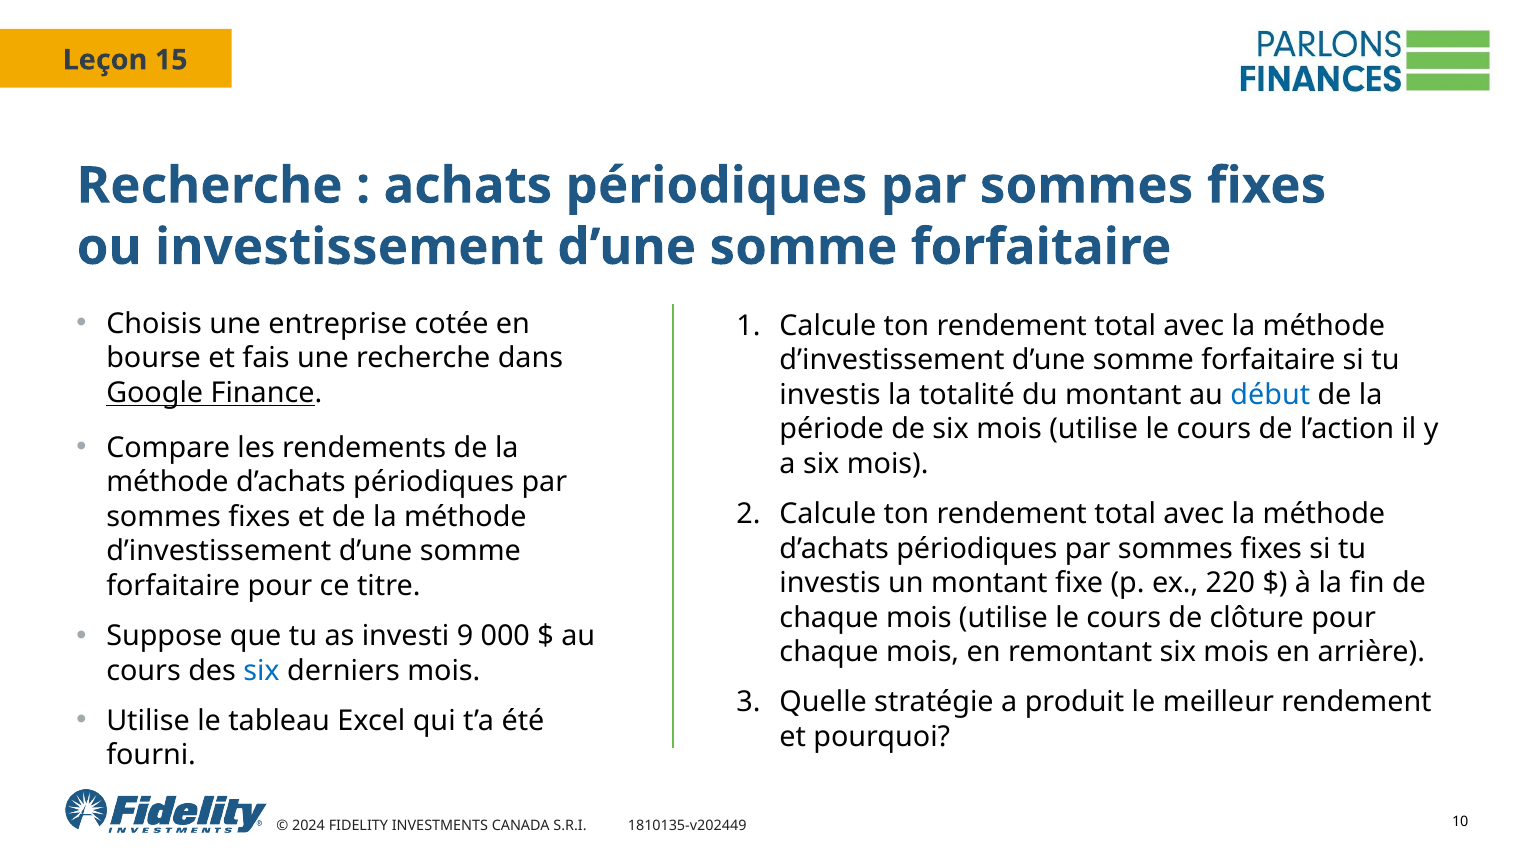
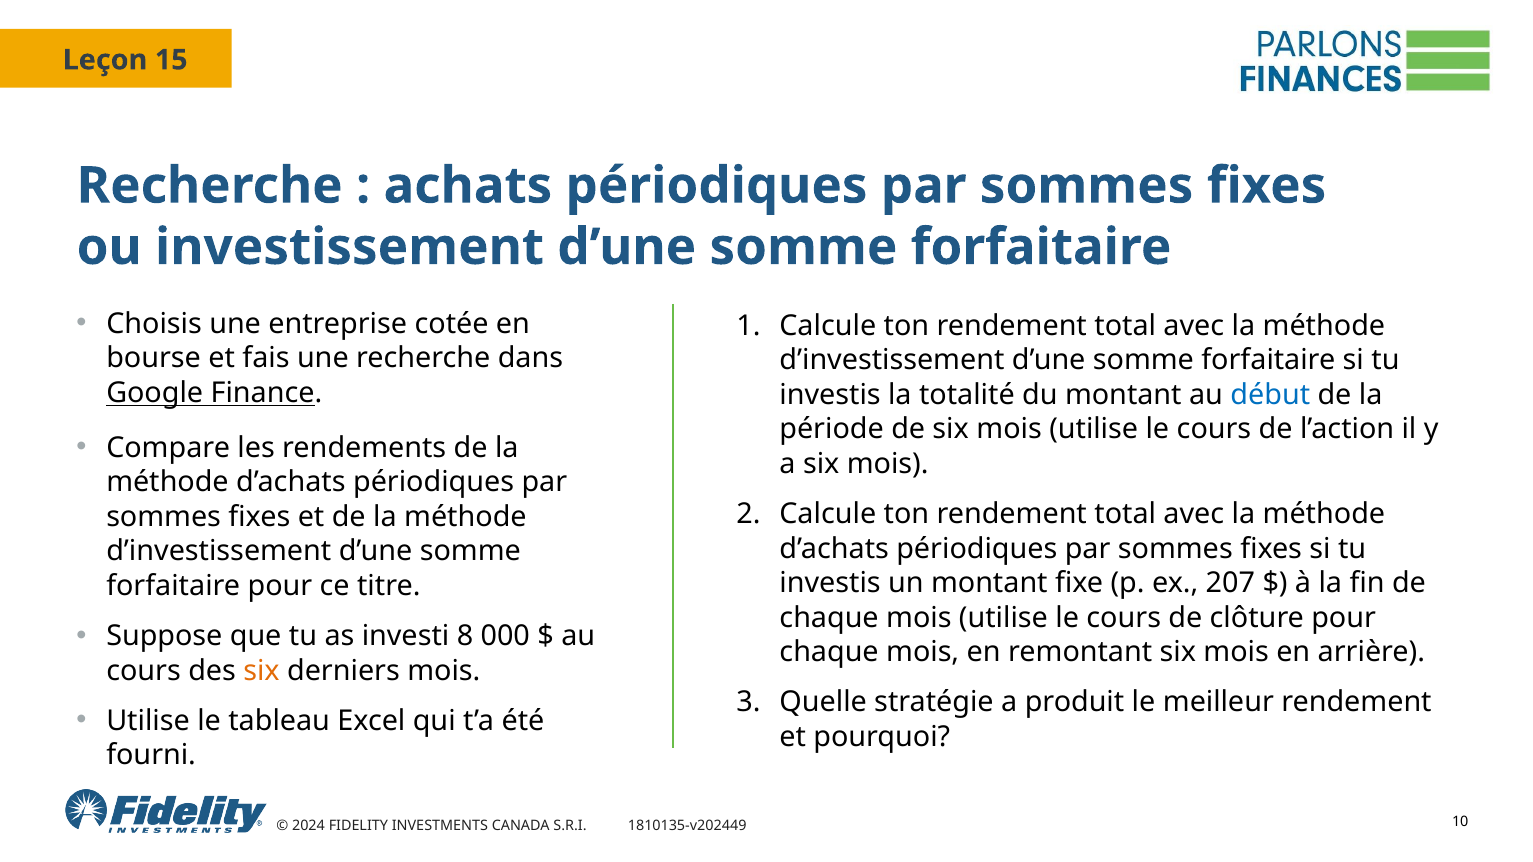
220: 220 -> 207
9: 9 -> 8
six at (261, 671) colour: blue -> orange
